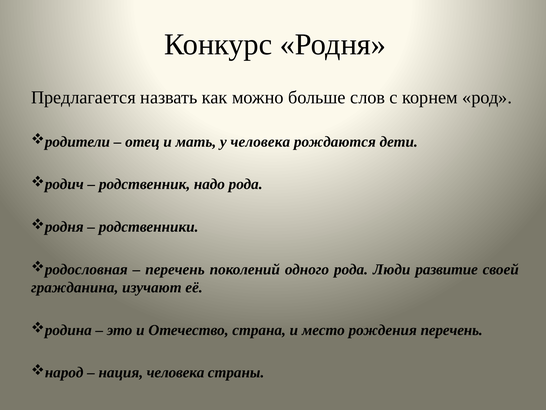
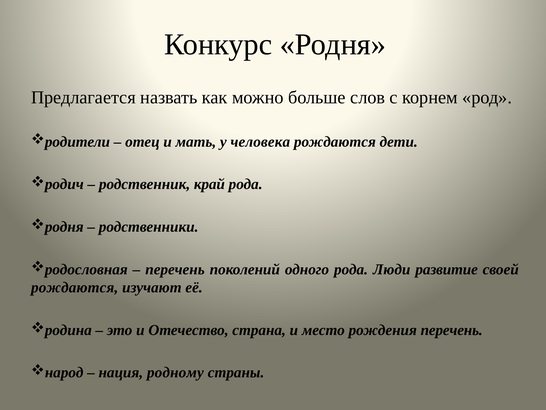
надо: надо -> край
гражданина at (75, 287): гражданина -> рождаются
нация человека: человека -> родному
